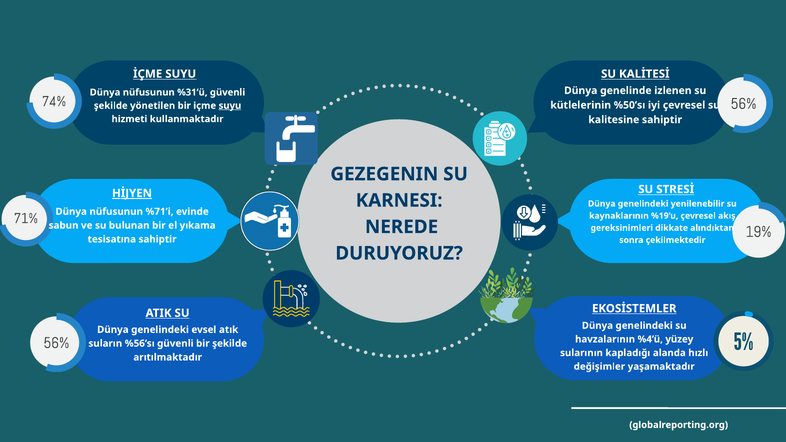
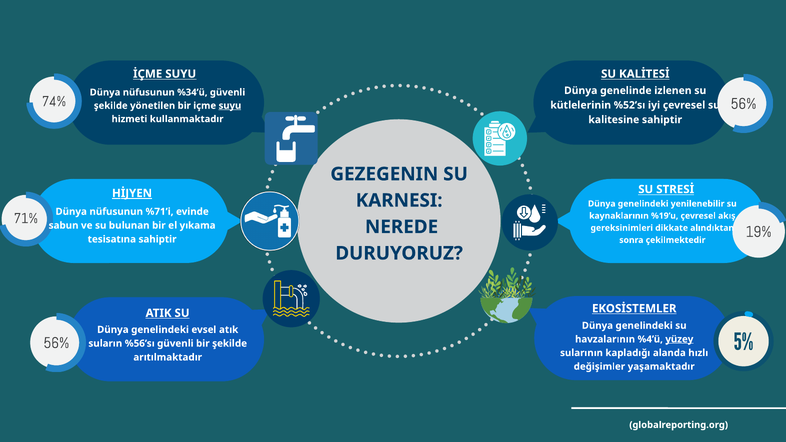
%31’ü: %31’ü -> %34’ü
%50’sı: %50’sı -> %52’sı
yüzey underline: none -> present
